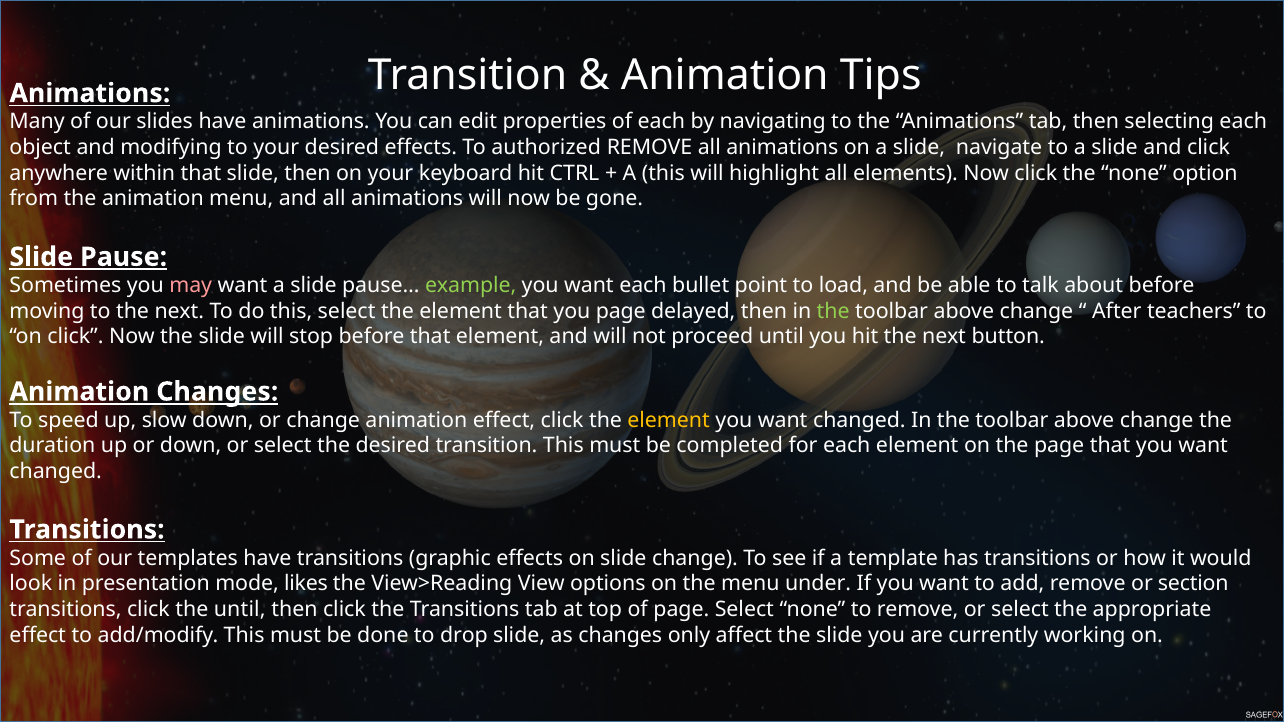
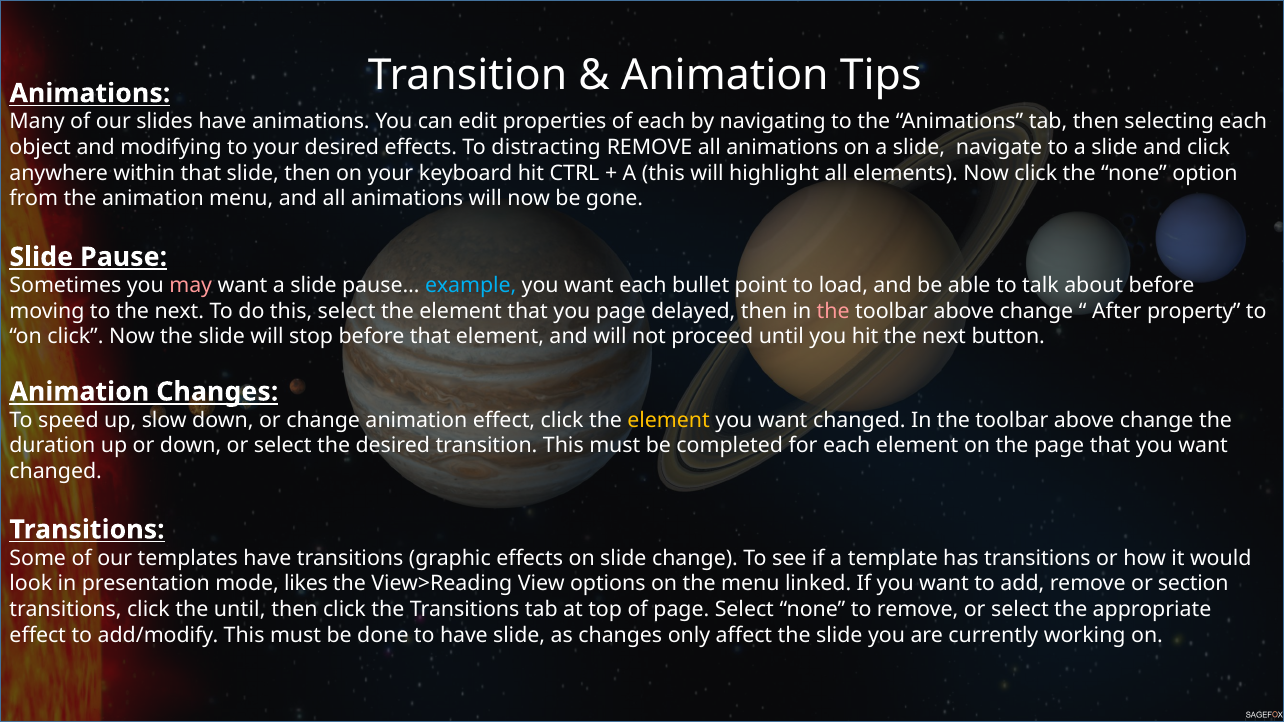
authorized: authorized -> distracting
example colour: light green -> light blue
the at (833, 311) colour: light green -> pink
teachers: teachers -> property
under: under -> linked
to drop: drop -> have
